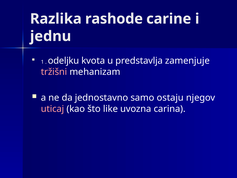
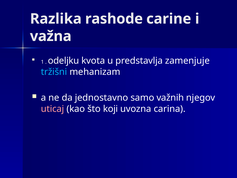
jednu: jednu -> važna
tržišni colour: pink -> light blue
ostaju: ostaju -> važnih
like: like -> koji
